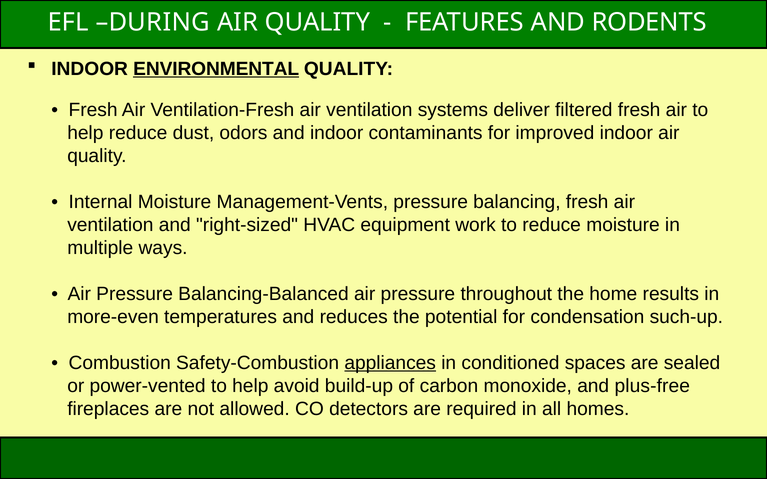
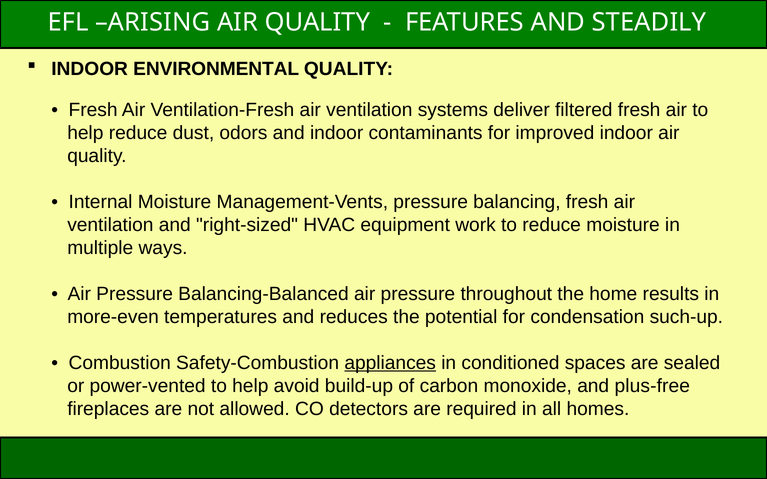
DURING: DURING -> ARISING
RODENTS: RODENTS -> STEADILY
ENVIRONMENTAL underline: present -> none
